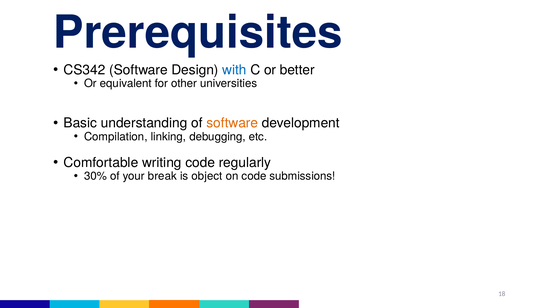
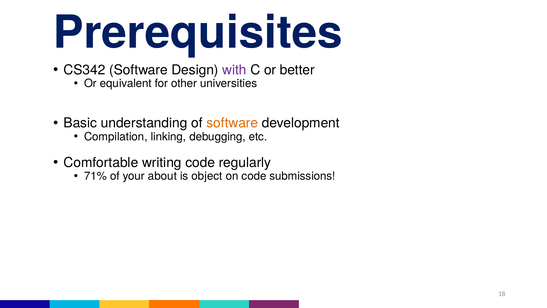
with colour: blue -> purple
30%: 30% -> 71%
break: break -> about
